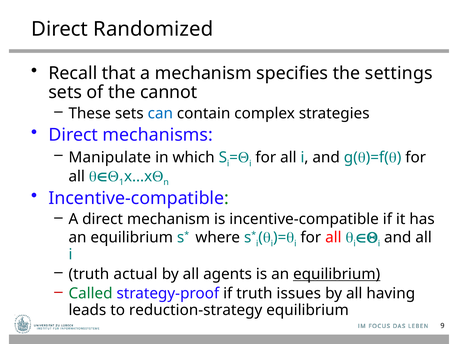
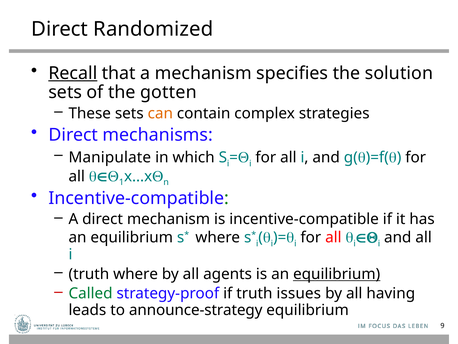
Recall underline: none -> present
settings: settings -> solution
cannot: cannot -> gotten
can colour: blue -> orange
truth actual: actual -> where
reduction-strategy: reduction-strategy -> announce-strategy
